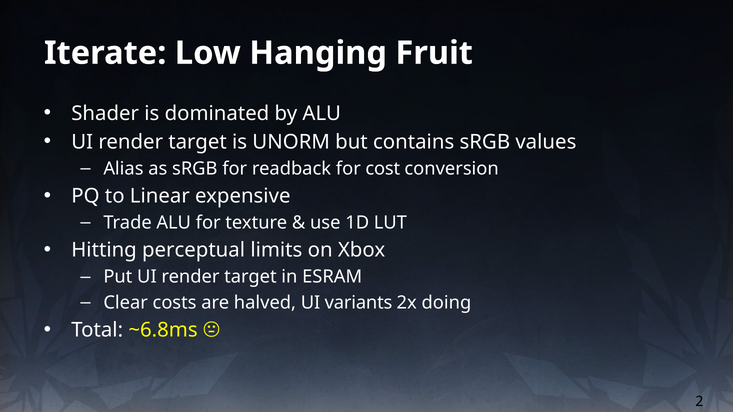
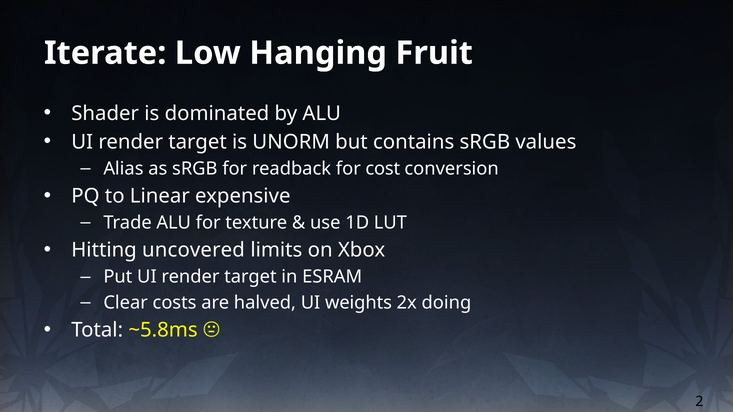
perceptual: perceptual -> uncovered
variants: variants -> weights
~6.8ms: ~6.8ms -> ~5.8ms
